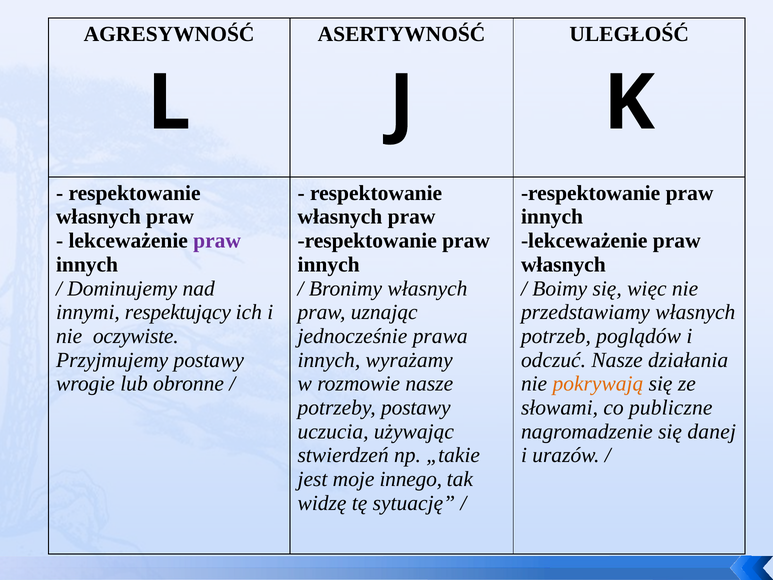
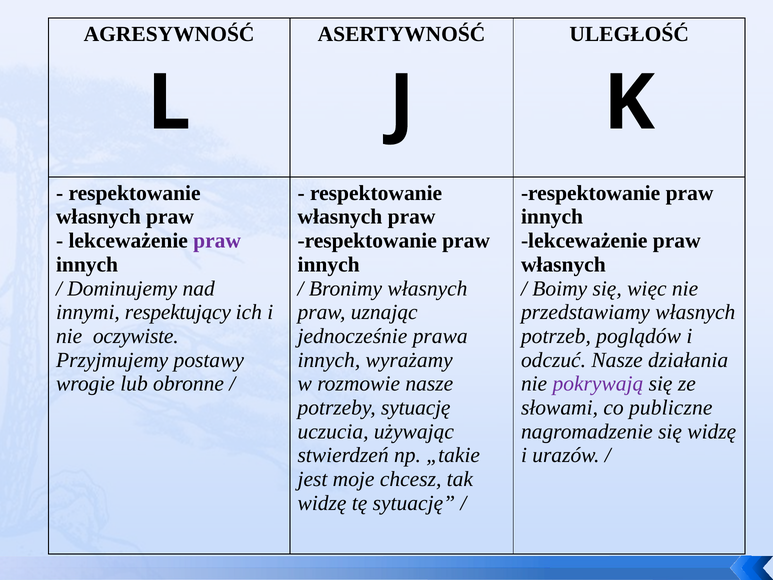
pokrywają colour: orange -> purple
potrzeby postawy: postawy -> sytuację
się danej: danej -> widzę
innego: innego -> chcesz
